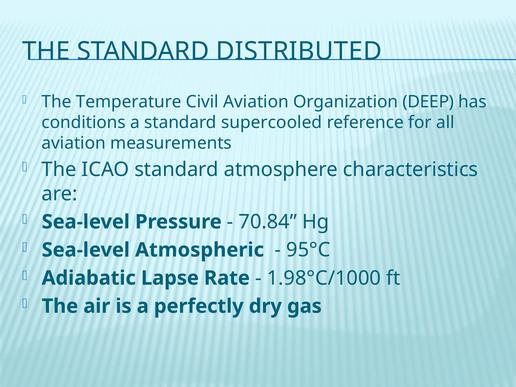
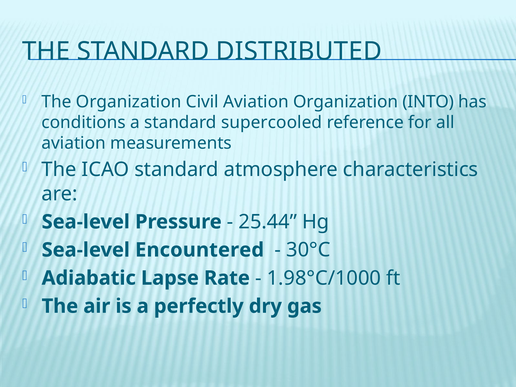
The Temperature: Temperature -> Organization
DEEP: DEEP -> INTO
70.84: 70.84 -> 25.44
Atmospheric: Atmospheric -> Encountered
95°C: 95°C -> 30°C
